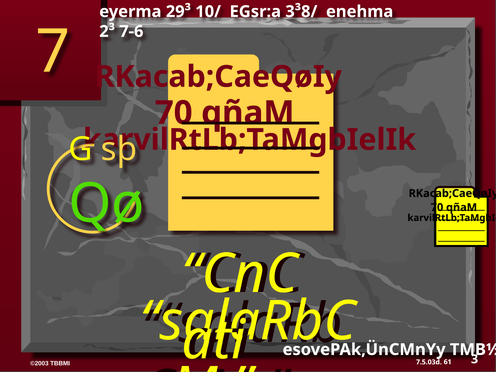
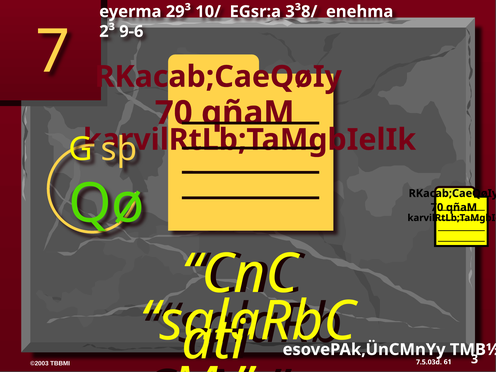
7-6: 7-6 -> 9-6
